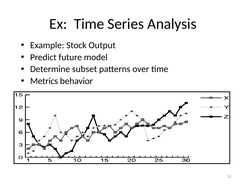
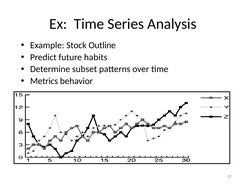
Output: Output -> Outline
model: model -> habits
